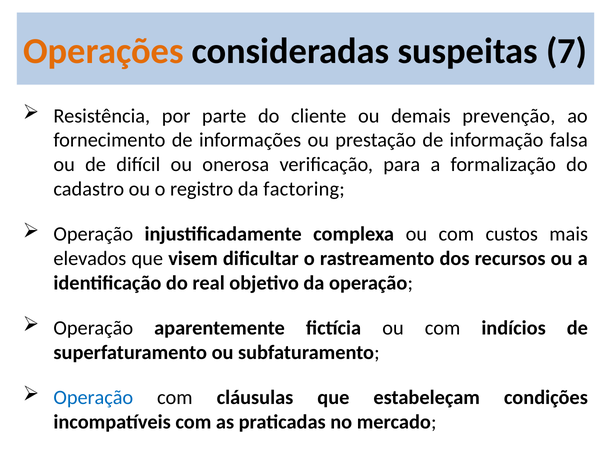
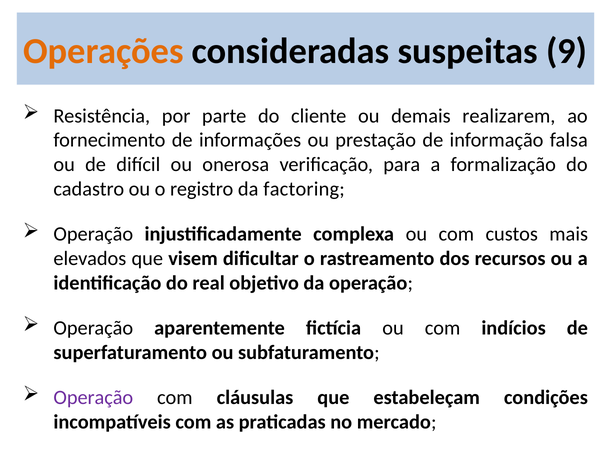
7: 7 -> 9
prevenção: prevenção -> realizarem
Operação at (93, 398) colour: blue -> purple
